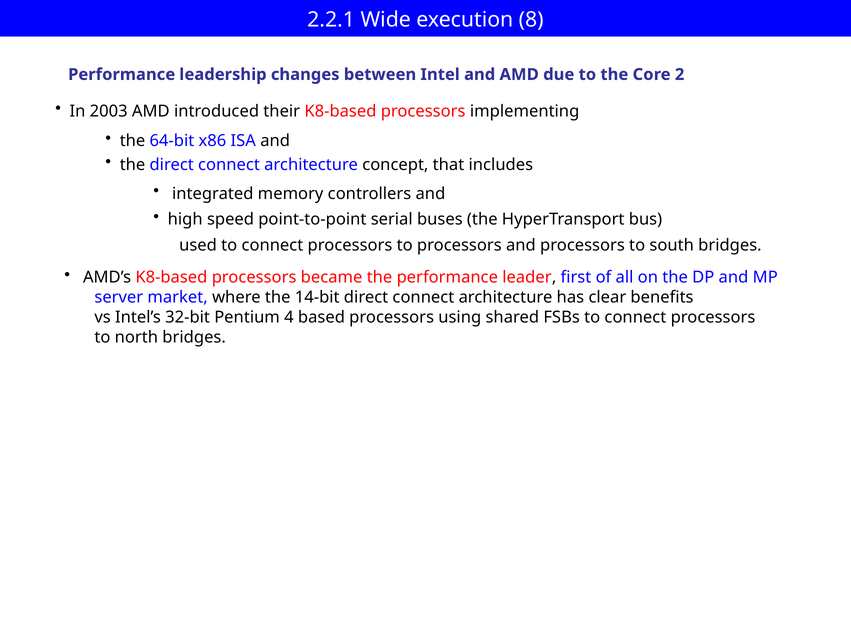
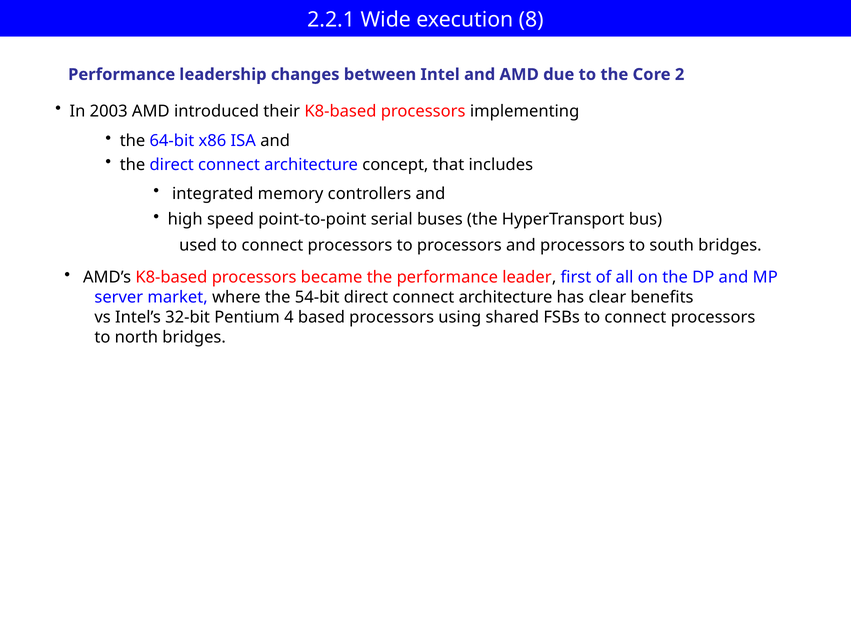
14-bit: 14-bit -> 54-bit
